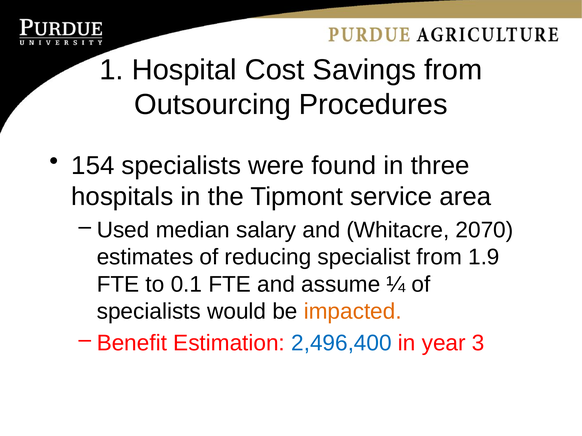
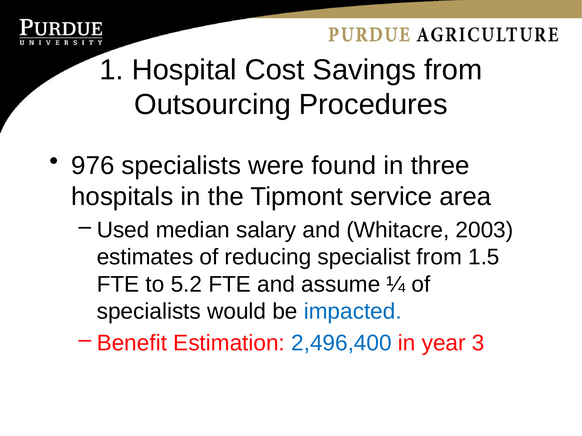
154: 154 -> 976
2070: 2070 -> 2003
1.9: 1.9 -> 1.5
0.1: 0.1 -> 5.2
impacted colour: orange -> blue
